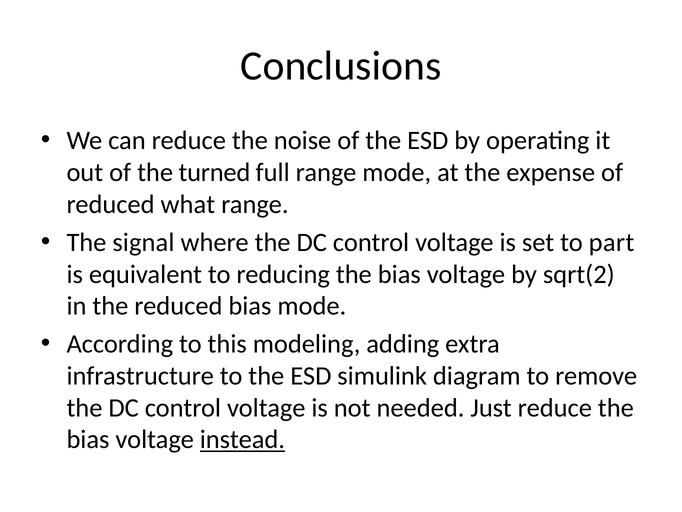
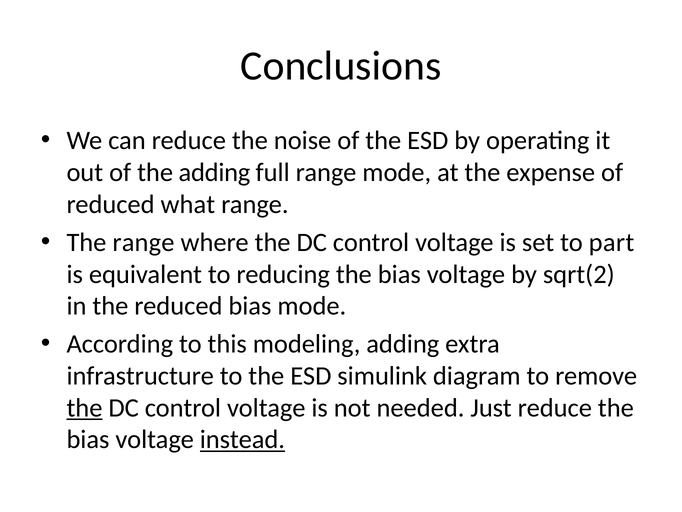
the turned: turned -> adding
The signal: signal -> range
the at (84, 407) underline: none -> present
